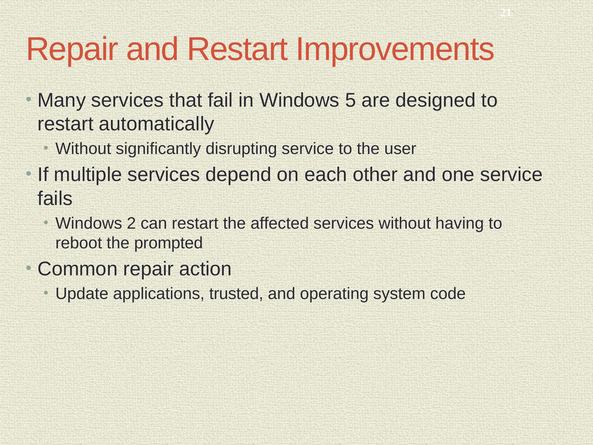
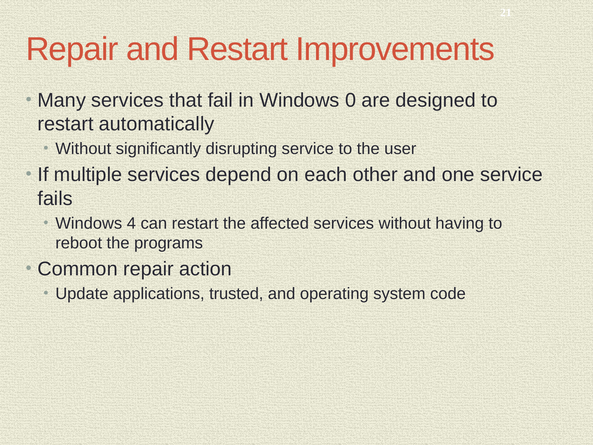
5: 5 -> 0
2: 2 -> 4
prompted: prompted -> programs
